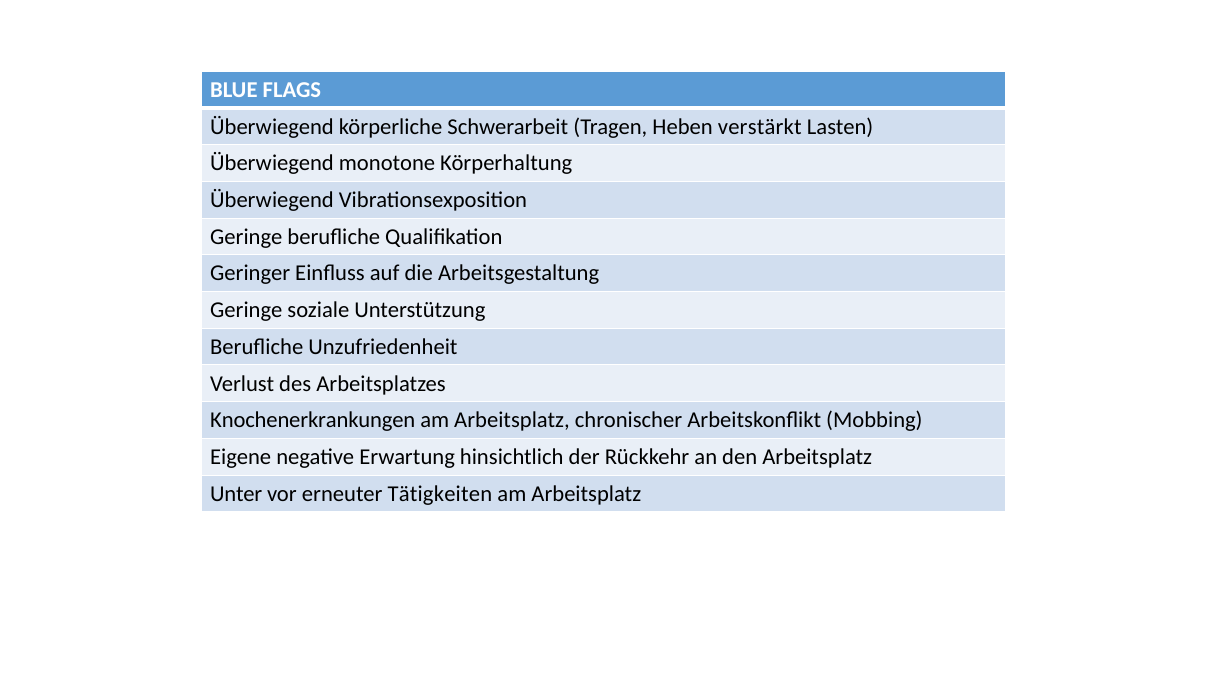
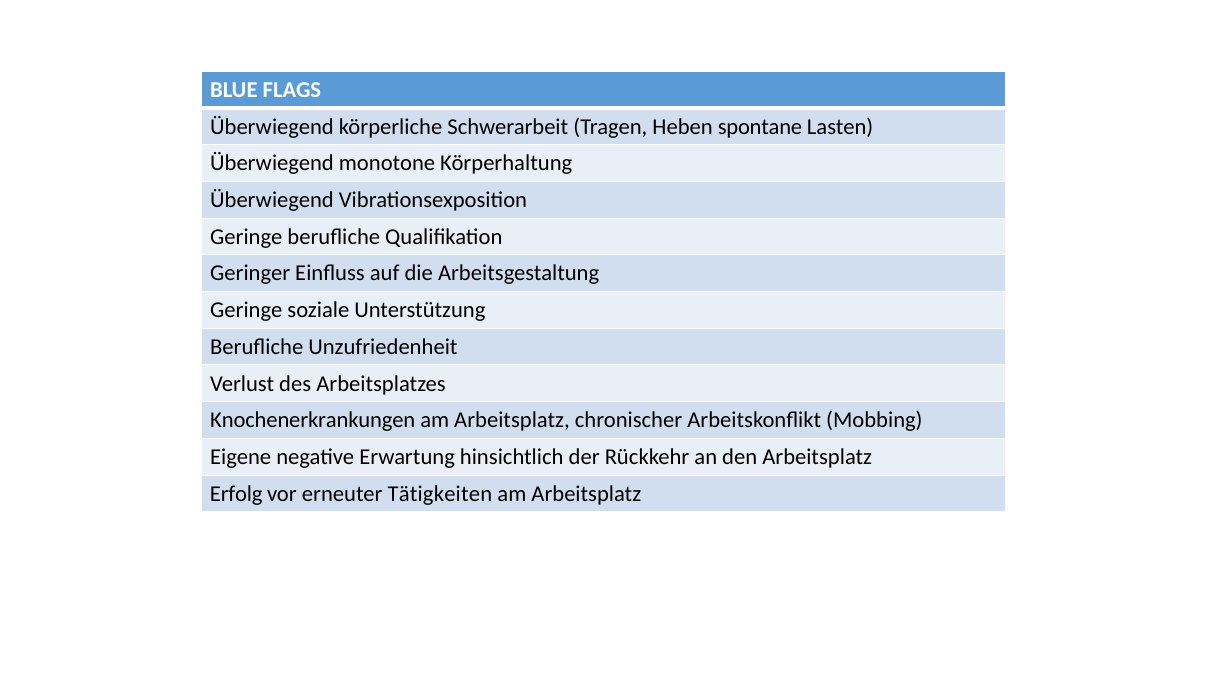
verstärkt: verstärkt -> spontane
Unter: Unter -> Erfolg
